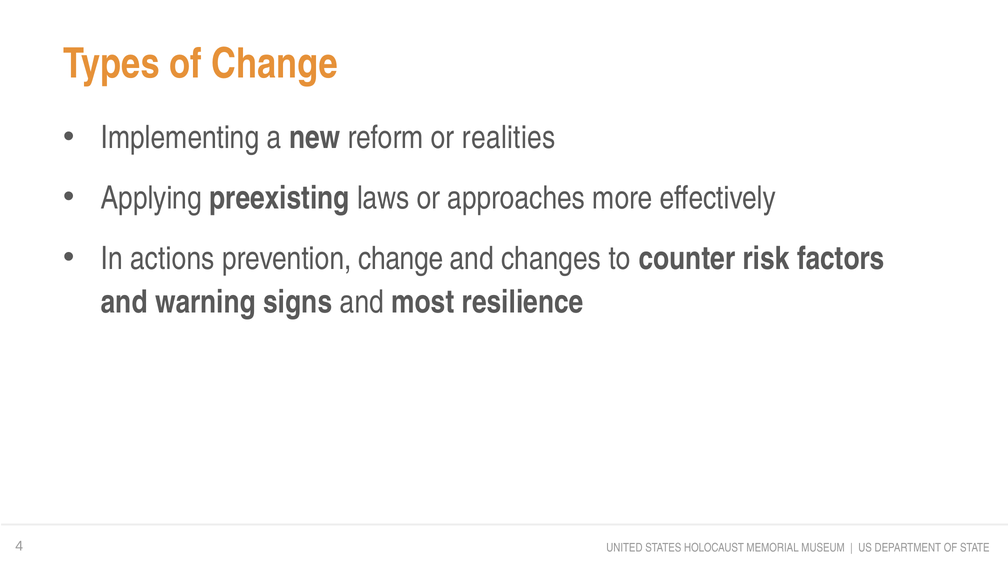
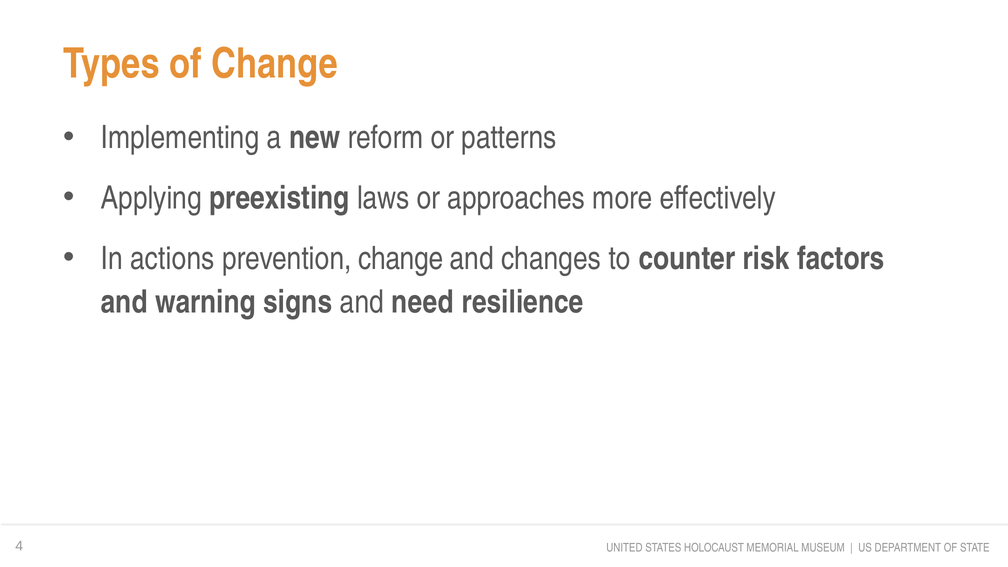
realities: realities -> patterns
most: most -> need
